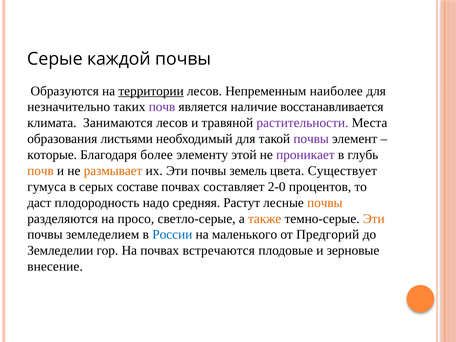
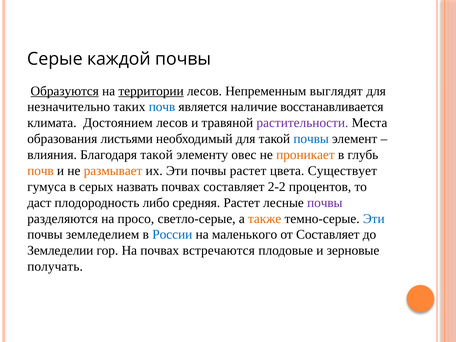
Образуются underline: none -> present
наиболее: наиболее -> выглядят
почв at (162, 107) colour: purple -> blue
Занимаются: Занимаются -> Достоянием
почвы at (311, 139) colour: purple -> blue
которые: которые -> влияния
Благодаря более: более -> такой
этой: этой -> овес
проникает colour: purple -> orange
почвы земель: земель -> растет
составе: составе -> назвать
2-0: 2-0 -> 2-2
надо: надо -> либо
средняя Растут: Растут -> Растет
почвы at (325, 203) colour: orange -> purple
Эти at (374, 219) colour: orange -> blue
от Предгорий: Предгорий -> Составляет
внесение: внесение -> получать
